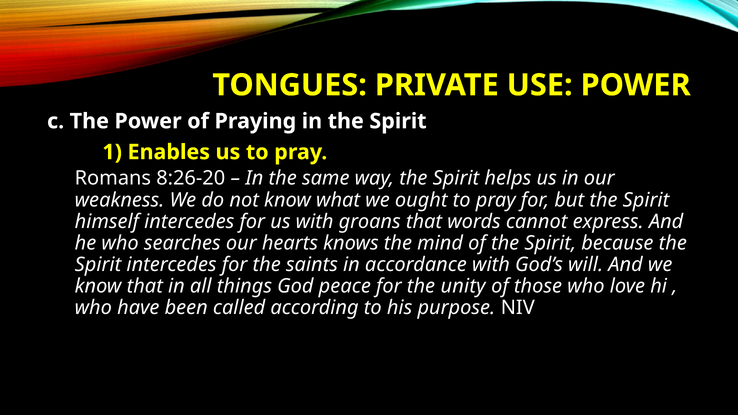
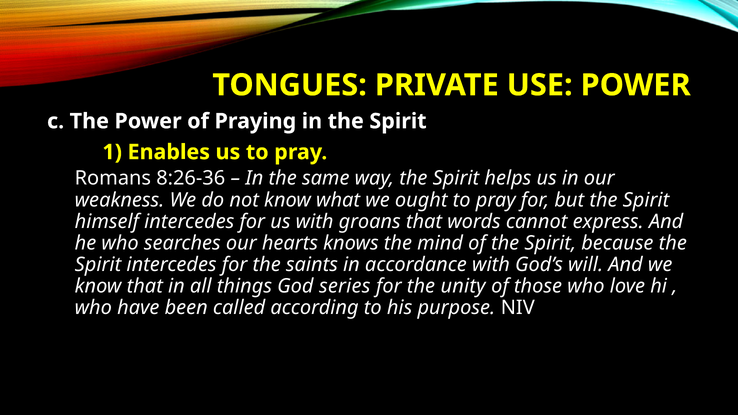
8:26-20: 8:26-20 -> 8:26-36
peace: peace -> series
